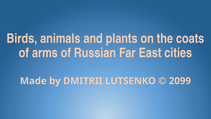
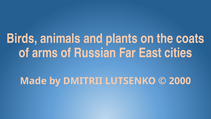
2099: 2099 -> 2000
